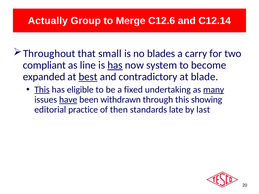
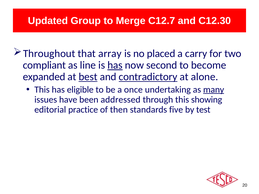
Actually: Actually -> Updated
C12.6: C12.6 -> C12.7
C12.14: C12.14 -> C12.30
small: small -> array
blades: blades -> placed
system: system -> second
contradictory underline: none -> present
blade: blade -> alone
This at (42, 90) underline: present -> none
fixed: fixed -> once
have underline: present -> none
withdrawn: withdrawn -> addressed
late: late -> five
last: last -> test
